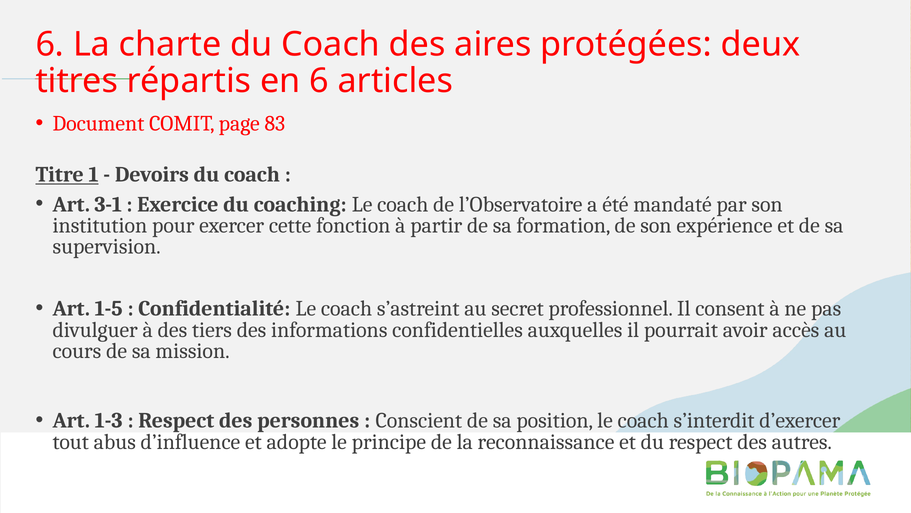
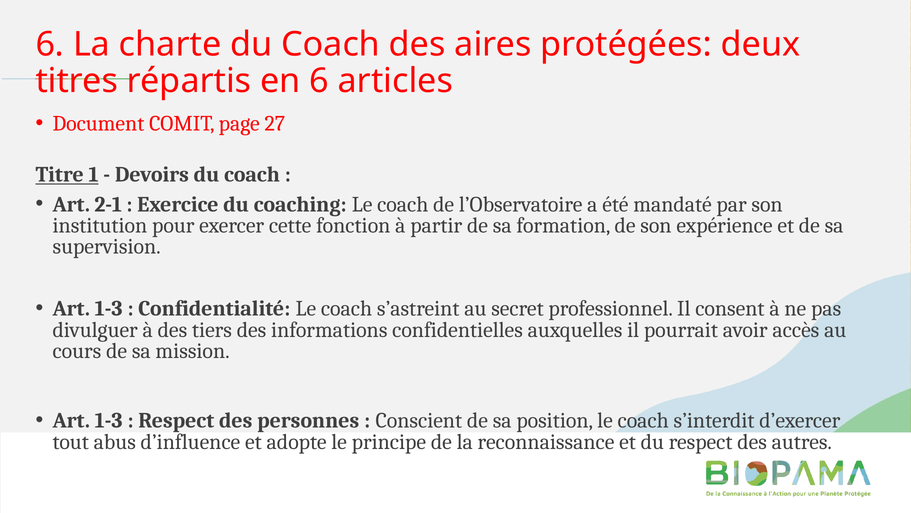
83: 83 -> 27
3-1: 3-1 -> 2-1
1-5 at (109, 308): 1-5 -> 1-3
